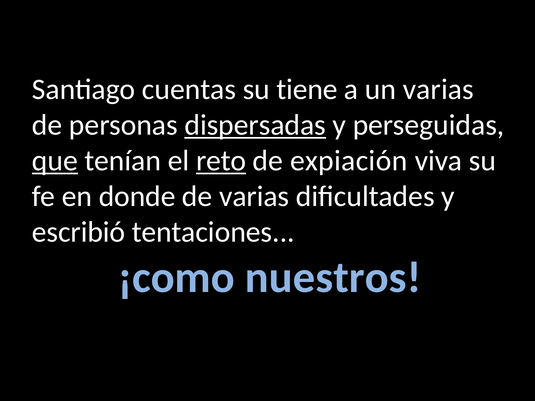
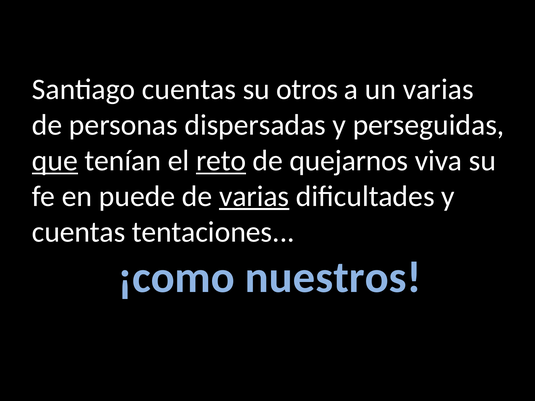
tiene: tiene -> otros
dispersadas underline: present -> none
expiación: expiación -> quejarnos
donde: donde -> puede
varias at (254, 196) underline: none -> present
escribió at (79, 232): escribió -> cuentas
